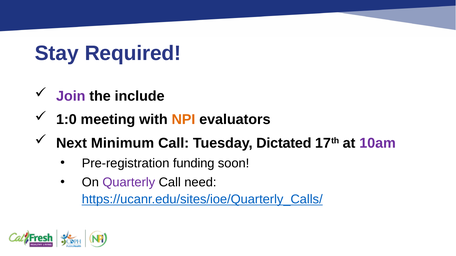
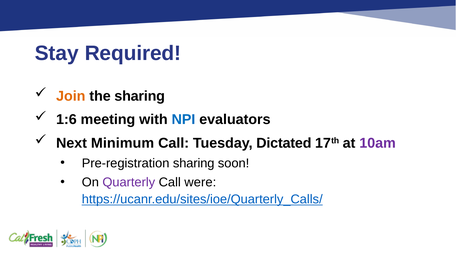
Join colour: purple -> orange
the include: include -> sharing
1:0: 1:0 -> 1:6
NPI colour: orange -> blue
Pre-registration funding: funding -> sharing
need: need -> were
